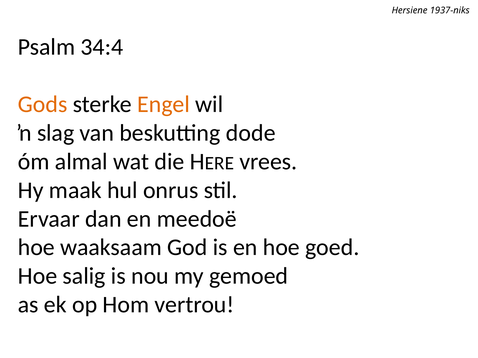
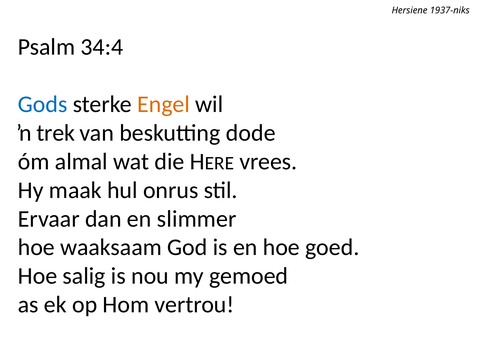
Gods colour: orange -> blue
slag: slag -> trek
meedoë: meedoë -> slimmer
